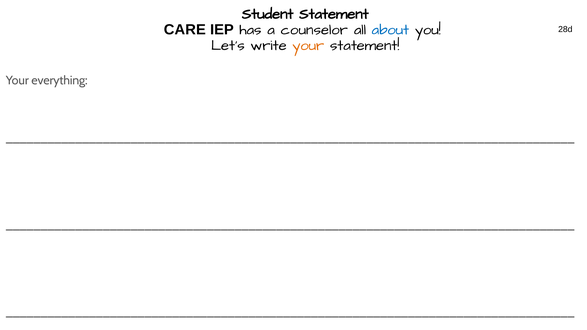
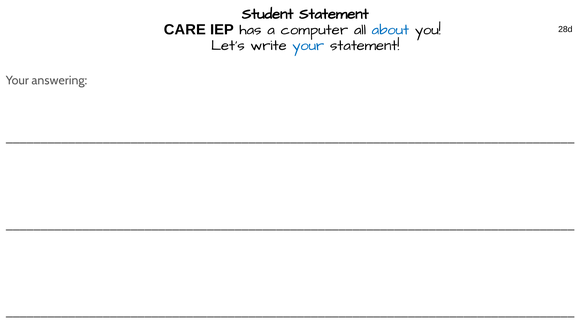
counselor: counselor -> computer
your at (308, 45) colour: orange -> blue
everything: everything -> answering
